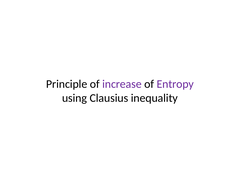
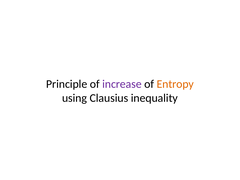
Entropy colour: purple -> orange
